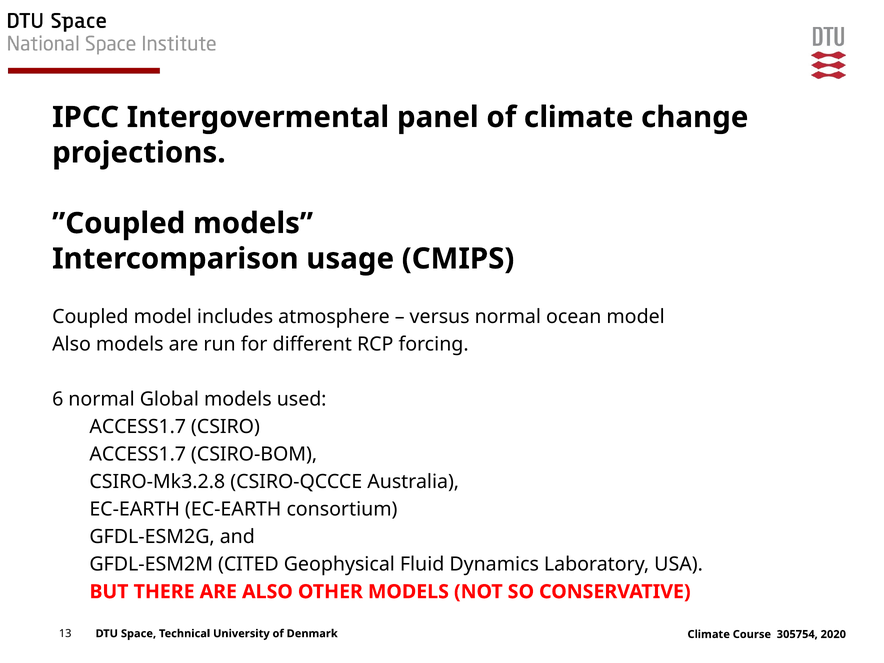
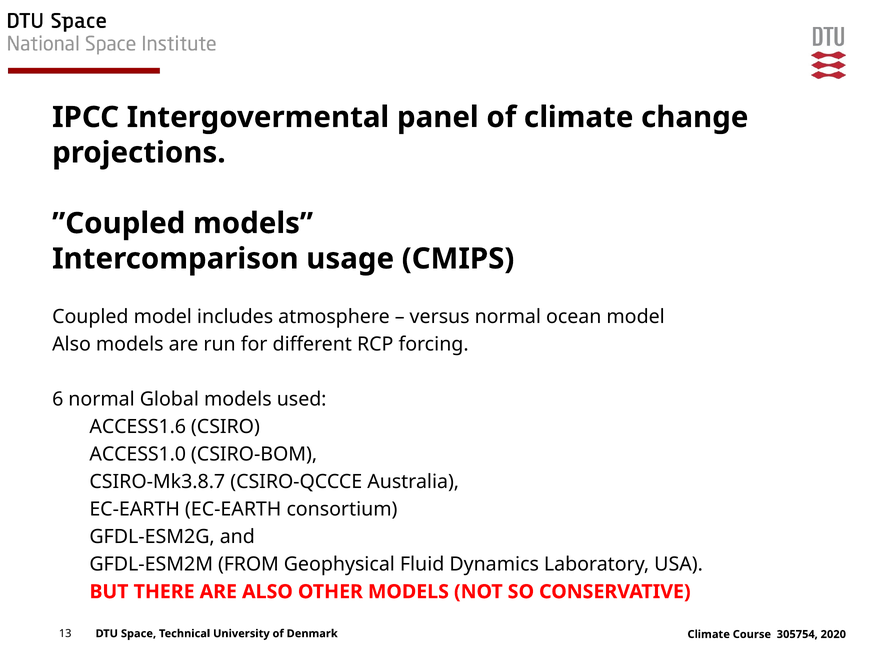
ACCESS1.7 at (138, 427): ACCESS1.7 -> ACCESS1.6
ACCESS1.7 at (138, 454): ACCESS1.7 -> ACCESS1.0
CSIRO-Mk3.2.8: CSIRO-Mk3.2.8 -> CSIRO-Mk3.8.7
CITED: CITED -> FROM
